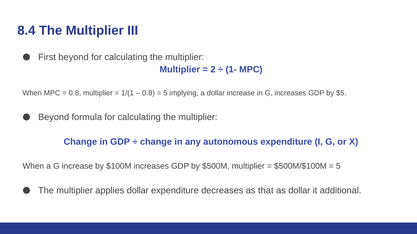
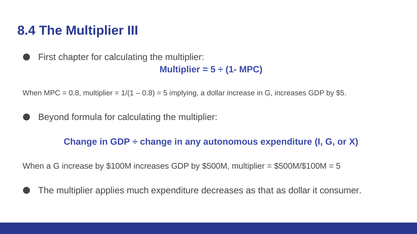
First beyond: beyond -> chapter
2 at (213, 70): 2 -> 5
applies dollar: dollar -> much
additional: additional -> consumer
